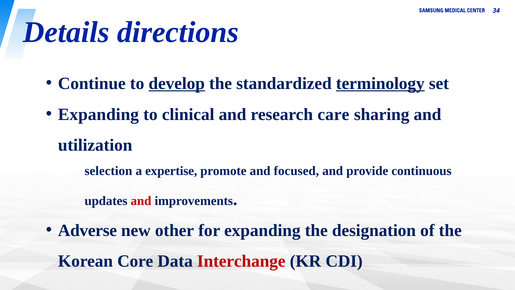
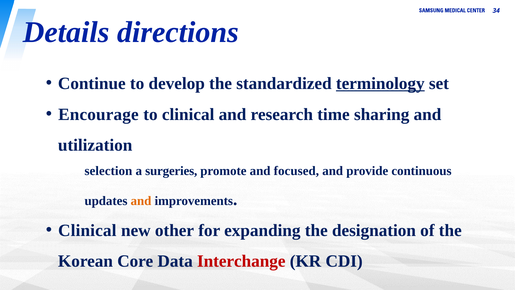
develop underline: present -> none
Expanding at (98, 114): Expanding -> Encourage
care: care -> time
expertise: expertise -> surgeries
and at (141, 201) colour: red -> orange
Adverse at (87, 230): Adverse -> Clinical
